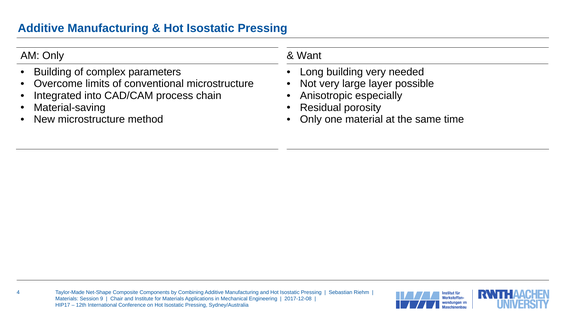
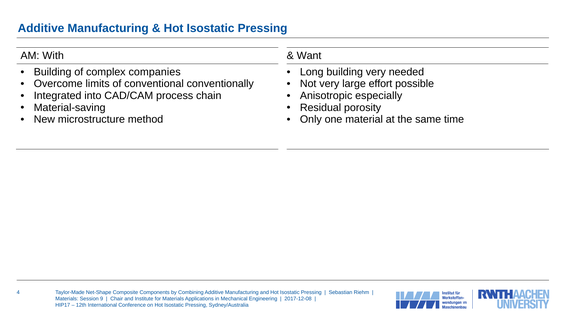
AM Only: Only -> With
complex parameters: parameters -> companies
conventional microstructure: microstructure -> conventionally
layer: layer -> effort
